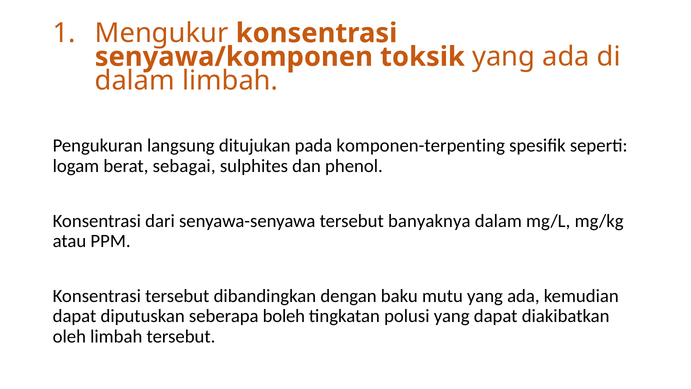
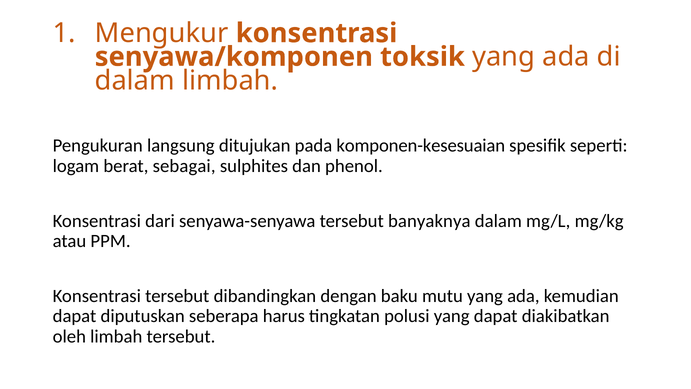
komponen-terpenting: komponen-terpenting -> komponen-kesesuaian
boleh: boleh -> harus
